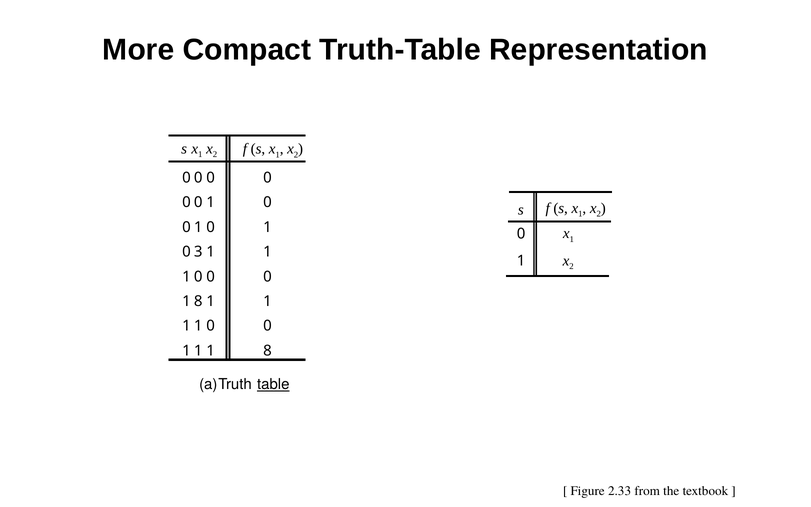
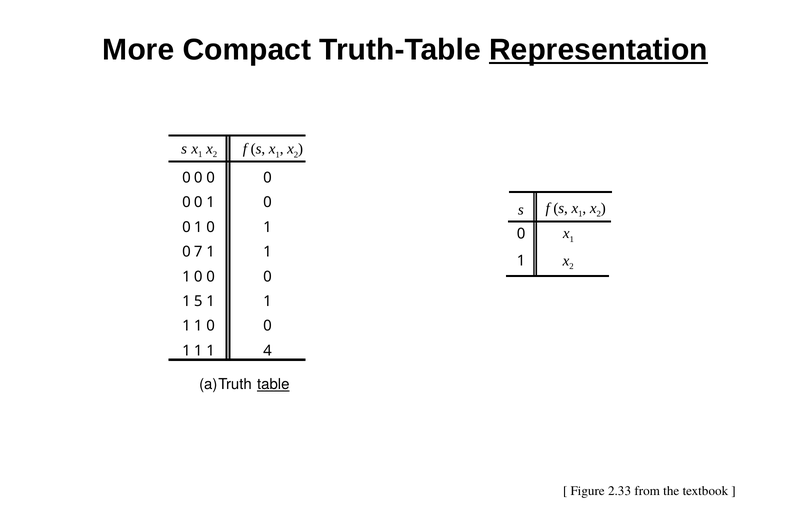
Representation underline: none -> present
3: 3 -> 7
8 at (198, 301): 8 -> 5
1 1 8: 8 -> 4
